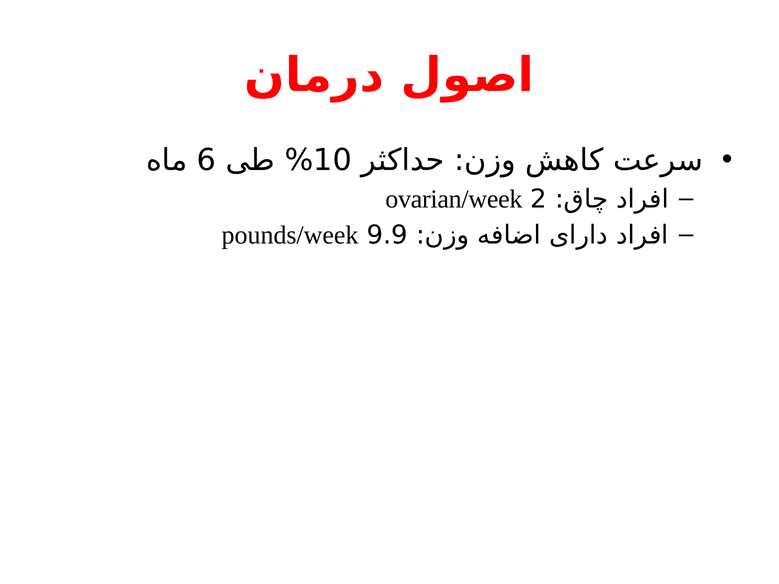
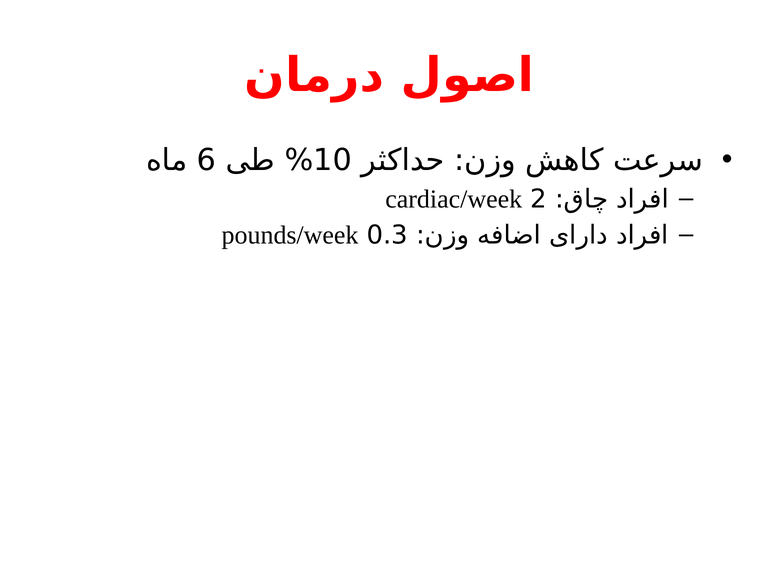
ovarian/week: ovarian/week -> cardiac/week
9.9: 9.9 -> 0.3
